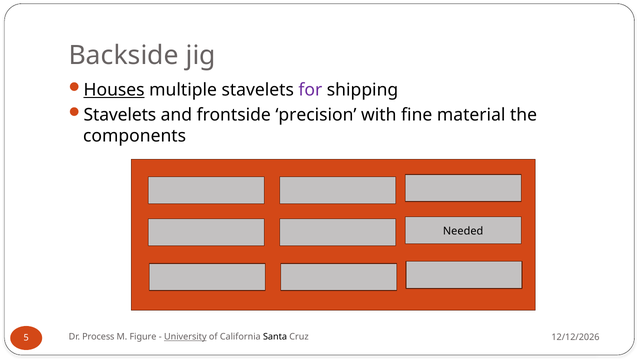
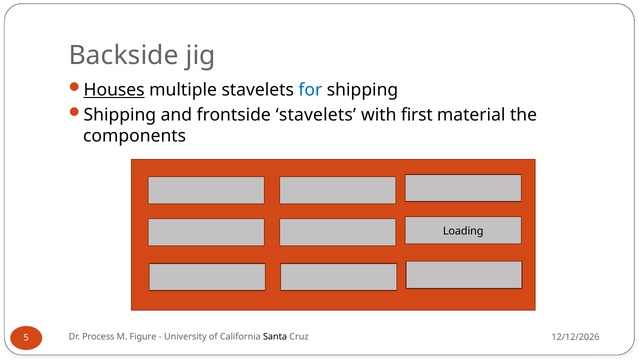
for colour: purple -> blue
Stavelets at (120, 115): Stavelets -> Shipping
frontside precision: precision -> stavelets
fine: fine -> first
Needed: Needed -> Loading
University underline: present -> none
